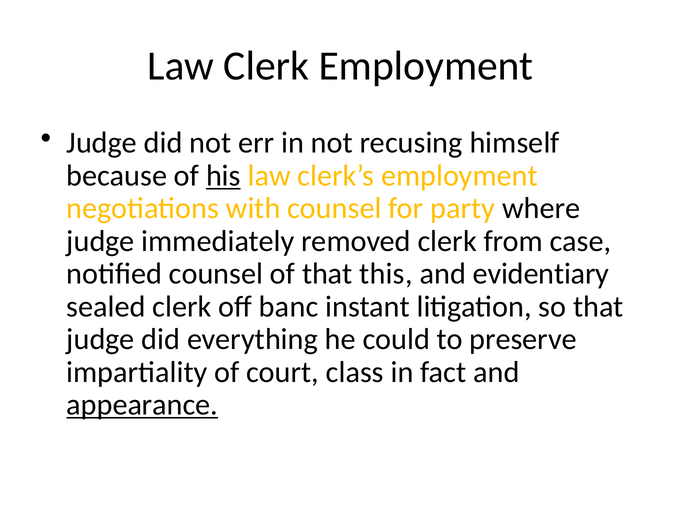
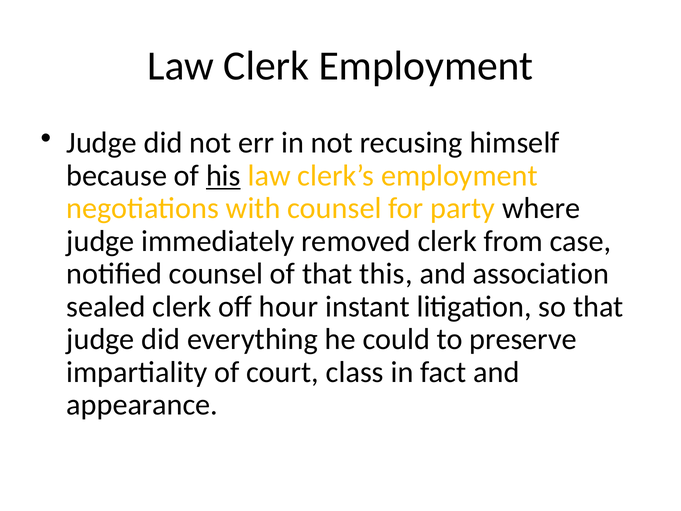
evidentiary: evidentiary -> association
banc: banc -> hour
appearance underline: present -> none
